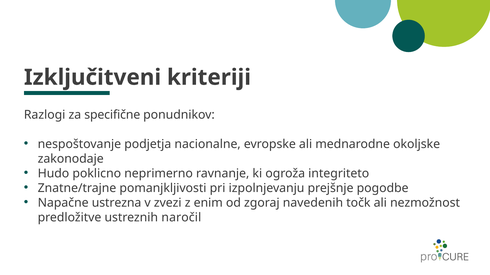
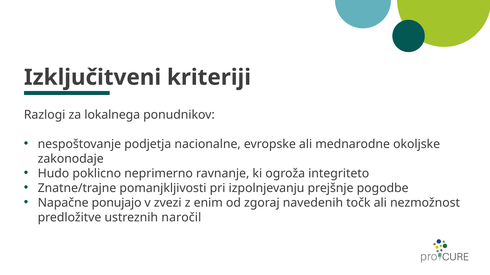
specifične: specifične -> lokalnega
ustrezna: ustrezna -> ponujajo
